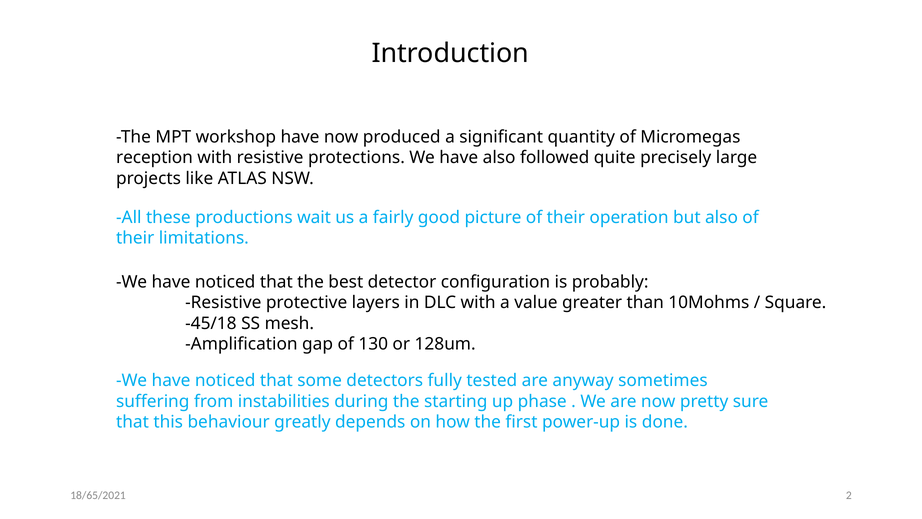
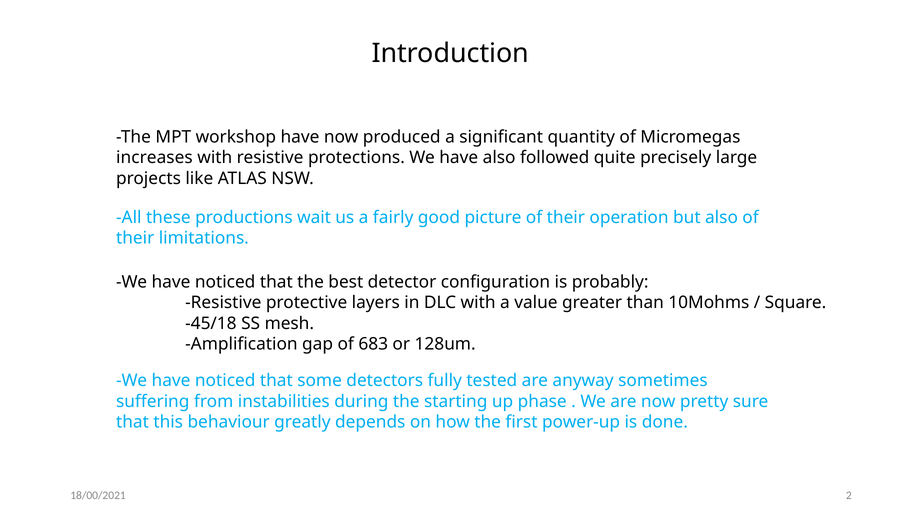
reception: reception -> increases
130: 130 -> 683
18/65/2021: 18/65/2021 -> 18/00/2021
